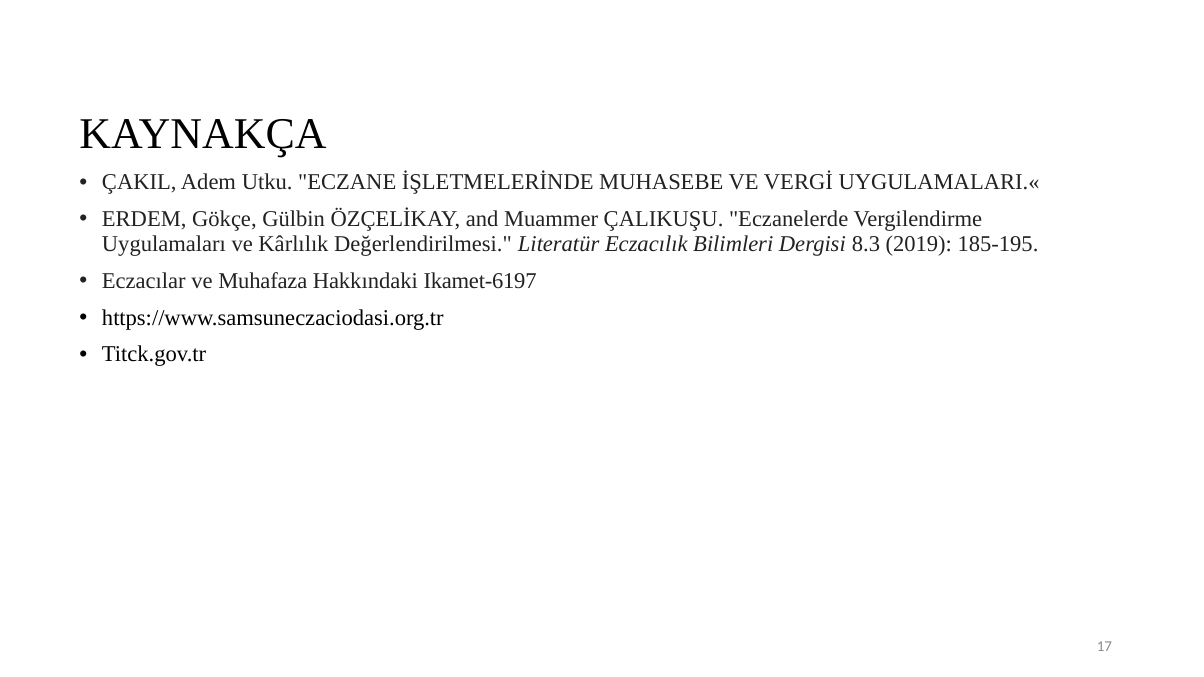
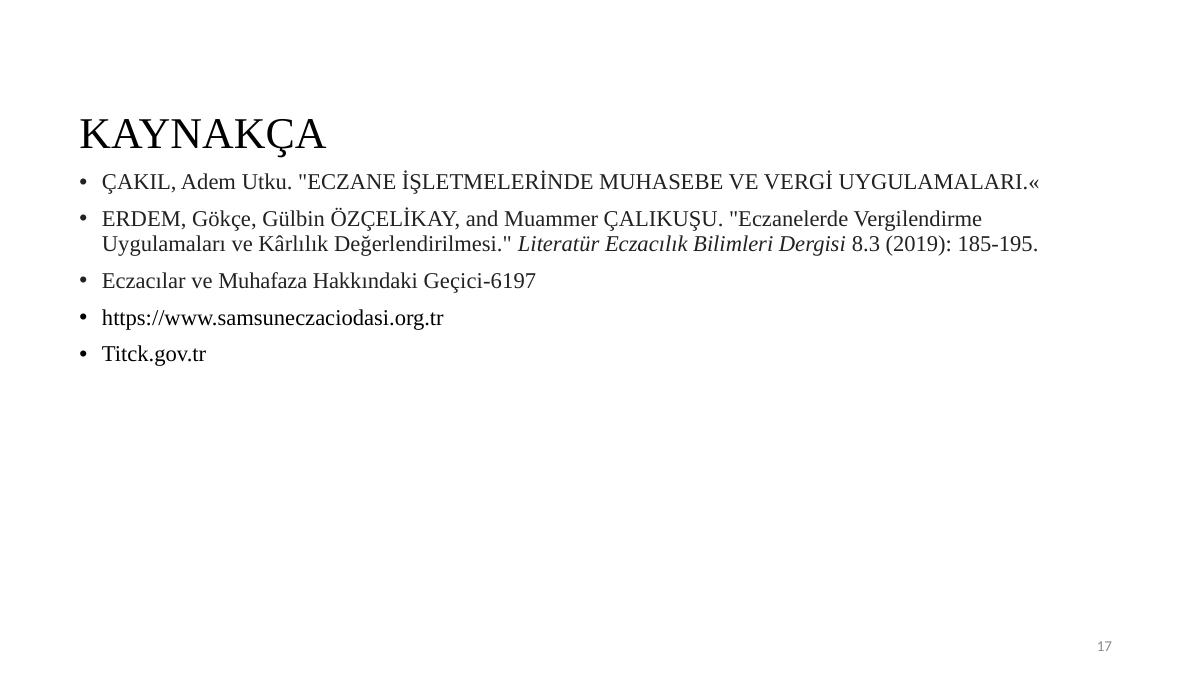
Ikamet-6197: Ikamet-6197 -> Geçici-6197
